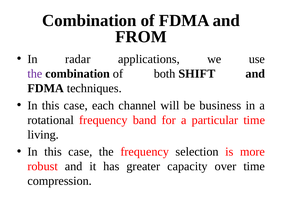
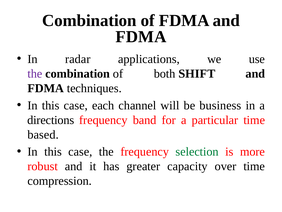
FROM at (141, 37): FROM -> FDMA
rotational: rotational -> directions
living: living -> based
selection colour: black -> green
